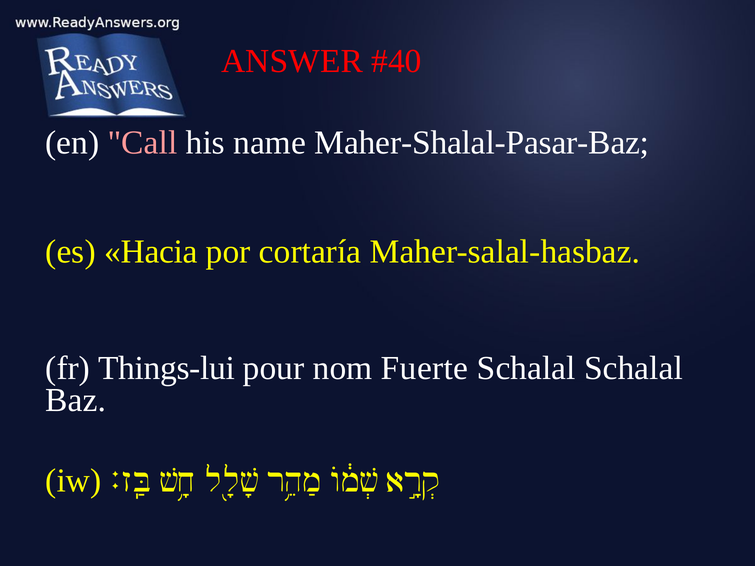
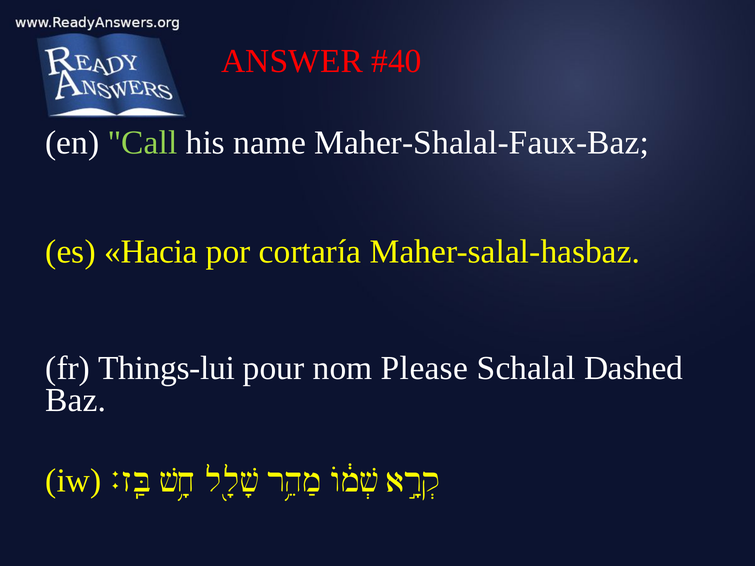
Call colour: pink -> light green
Maher-Shalal-Pasar-Baz: Maher-Shalal-Pasar-Baz -> Maher-Shalal-Faux-Baz
Fuerte: Fuerte -> Please
Schalal Schalal: Schalal -> Dashed
